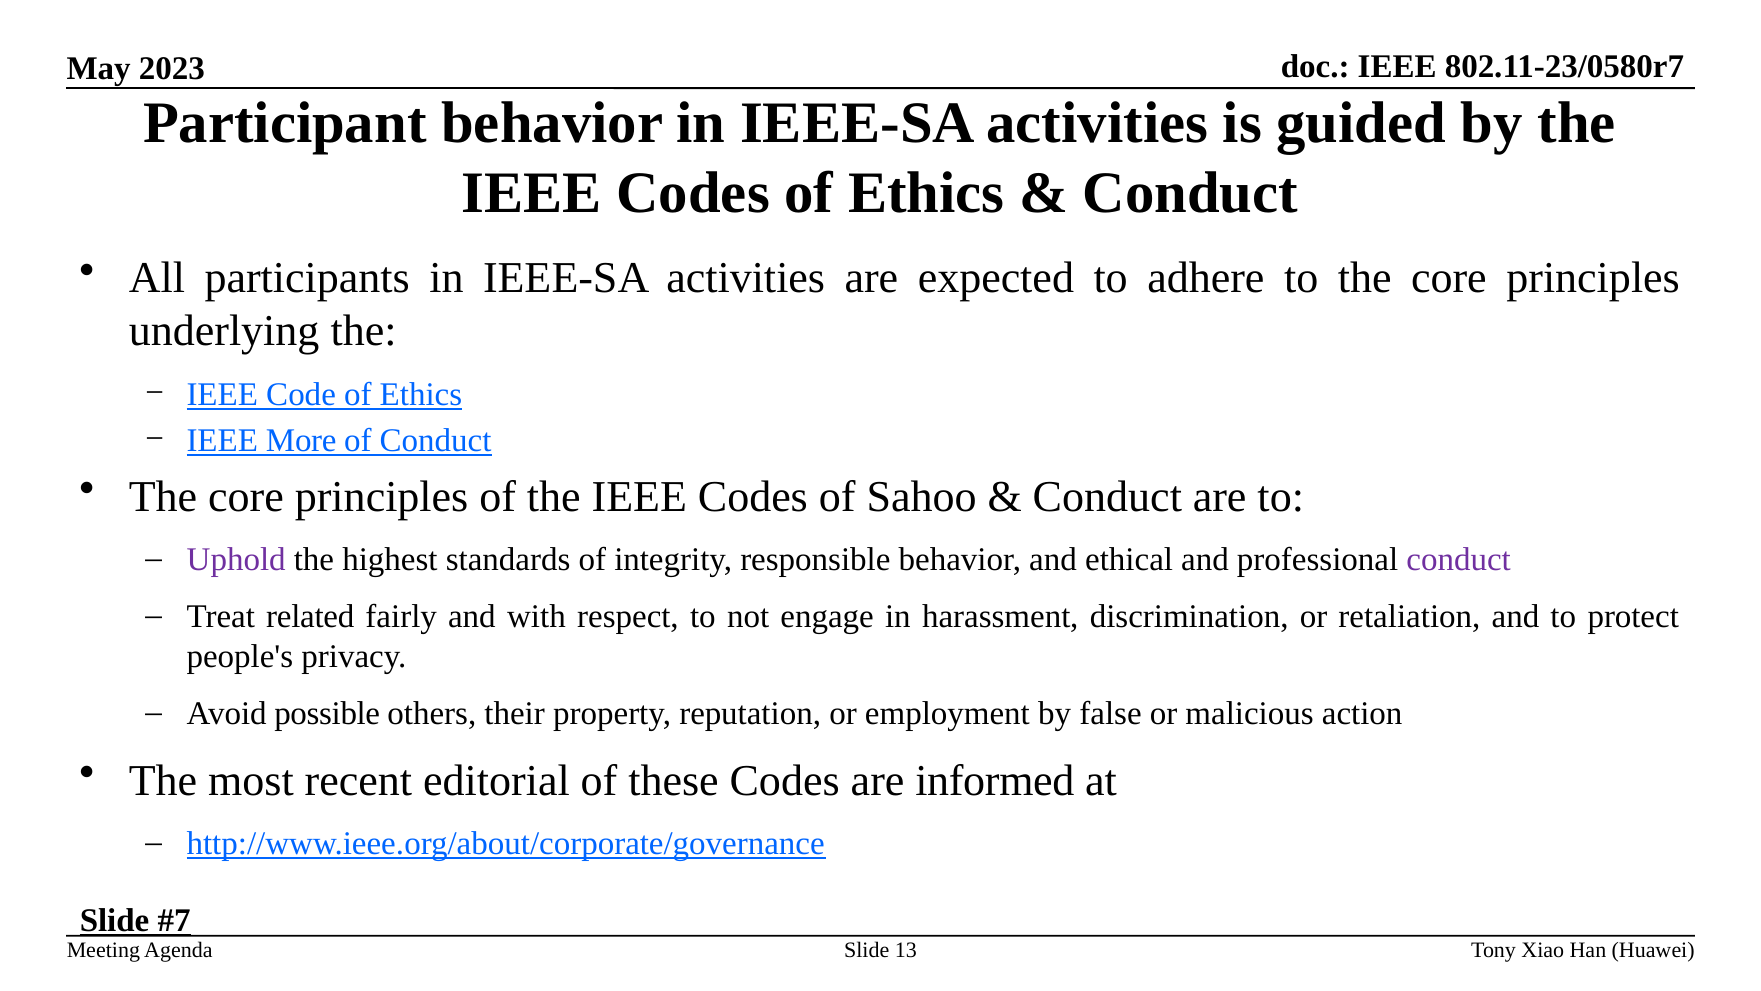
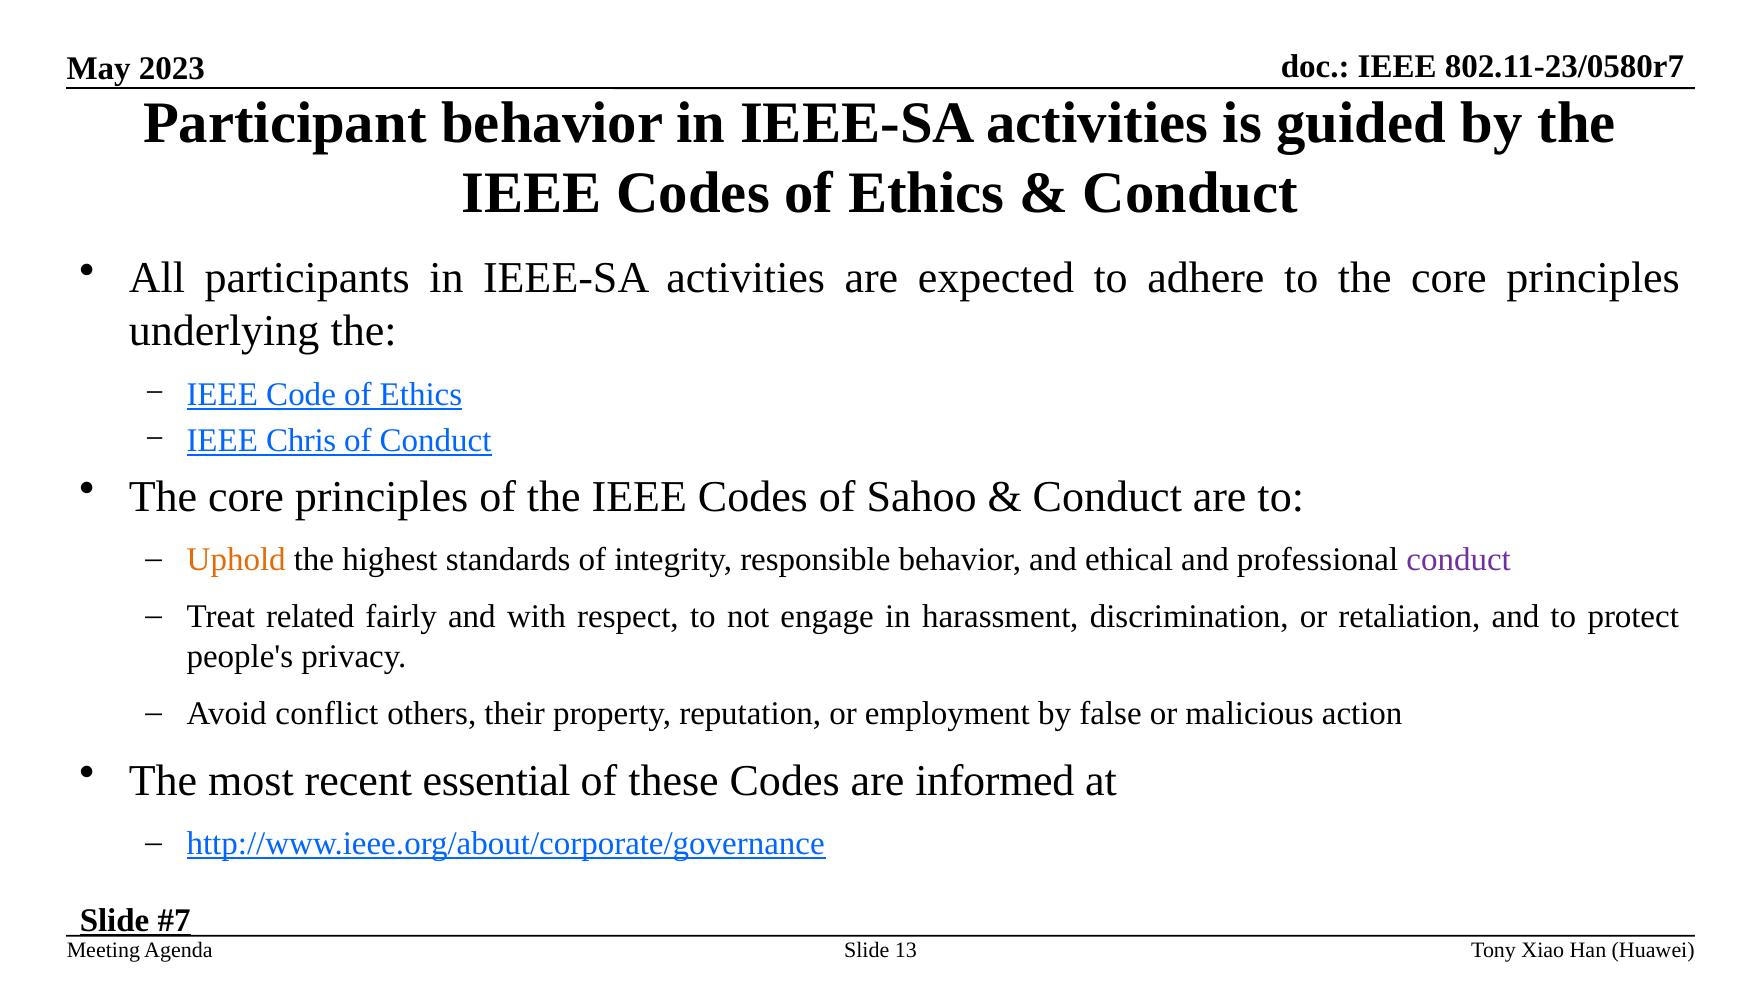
More: More -> Chris
Uphold colour: purple -> orange
possible: possible -> conflict
editorial: editorial -> essential
